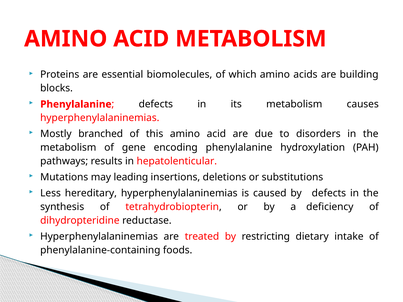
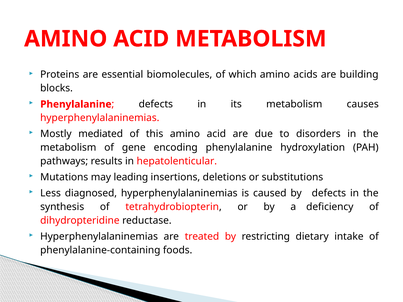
branched: branched -> mediated
hereditary: hereditary -> diagnosed
